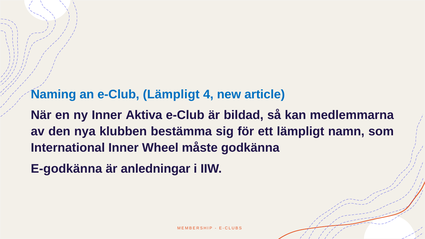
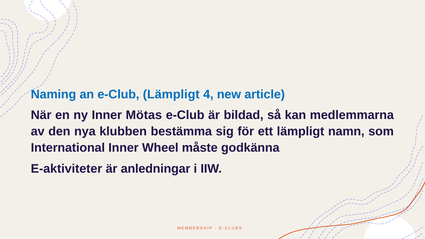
Aktiva: Aktiva -> Mötas
E-godkänna: E-godkänna -> E-aktiviteter
